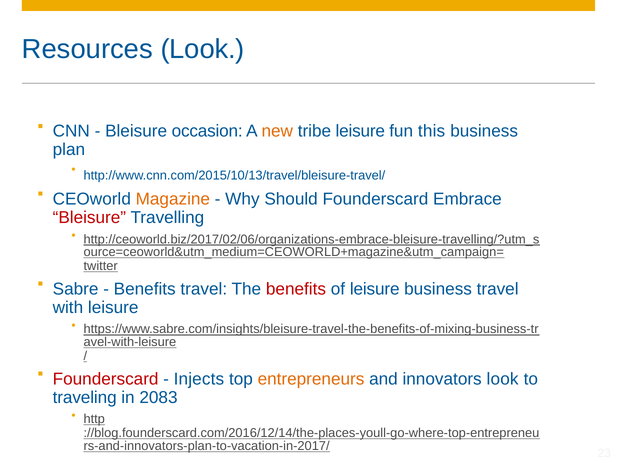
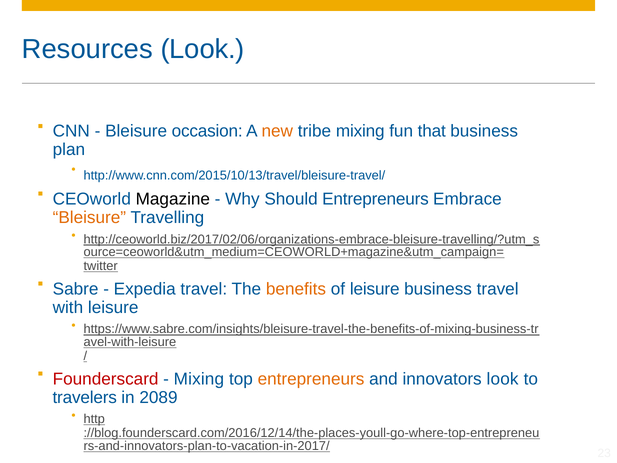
tribe leisure: leisure -> mixing
this: this -> that
Magazine colour: orange -> black
Should Founderscard: Founderscard -> Entrepreneurs
Bleisure at (89, 217) colour: red -> orange
Benefits at (145, 289): Benefits -> Expedia
benefits at (296, 289) colour: red -> orange
Injects at (199, 379): Injects -> Mixing
traveling: traveling -> travelers
2083: 2083 -> 2089
